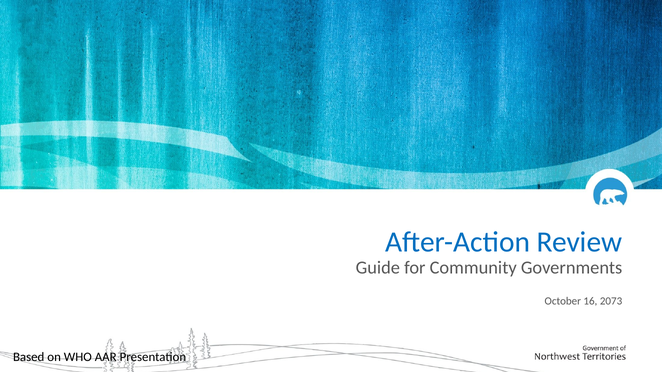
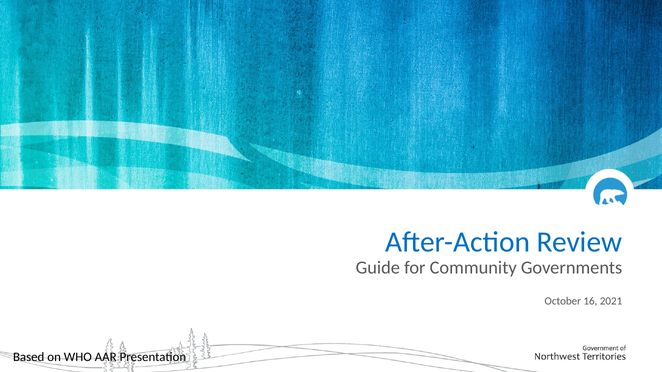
2073: 2073 -> 2021
